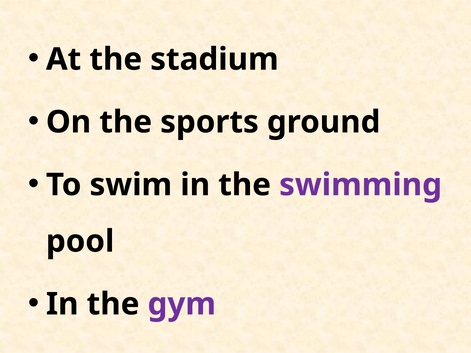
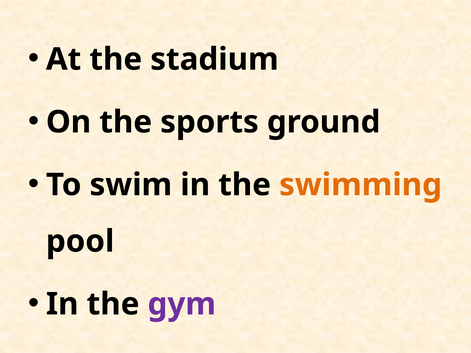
swimming colour: purple -> orange
